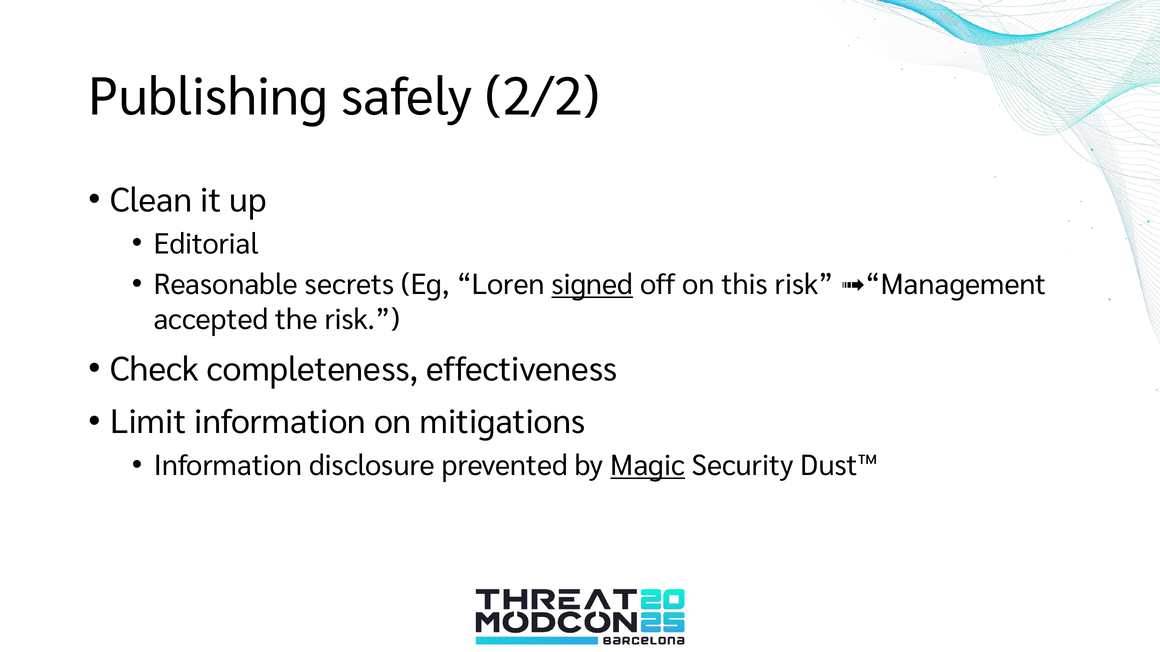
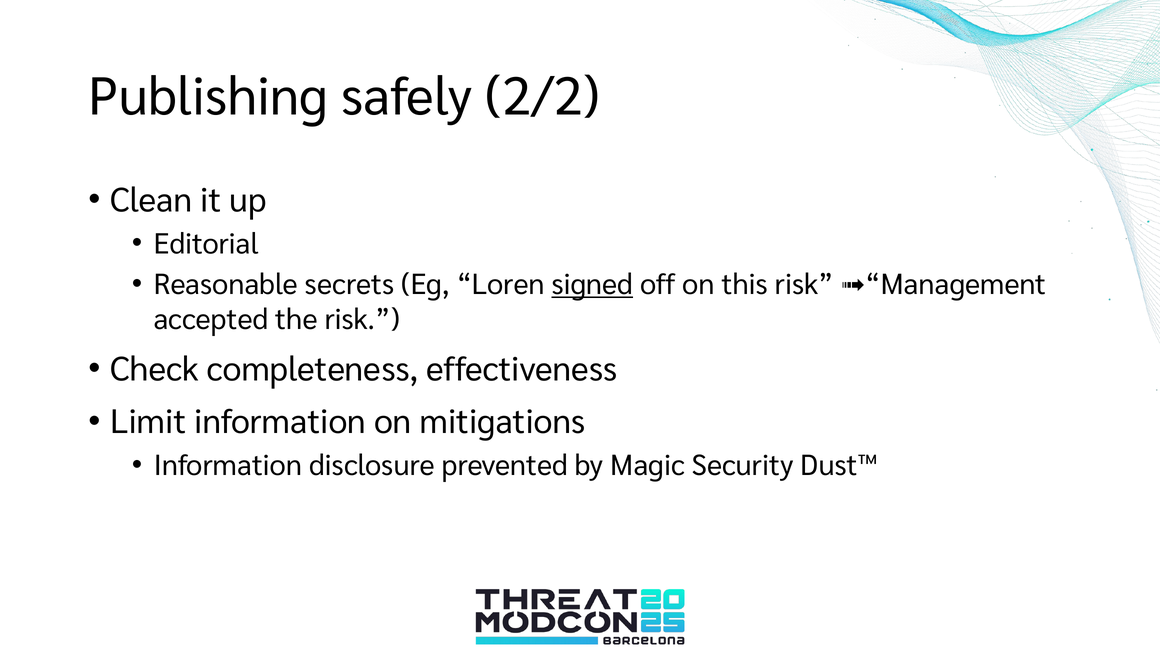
Magic underline: present -> none
